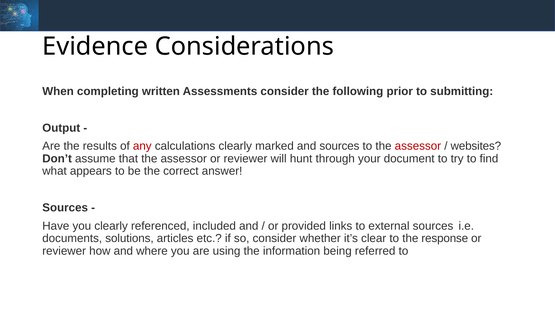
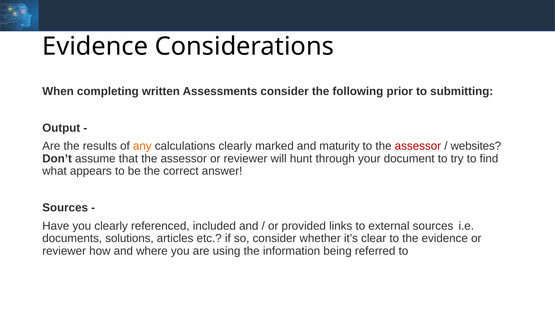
any colour: red -> orange
and sources: sources -> maturity
the response: response -> evidence
